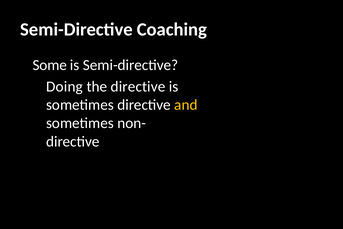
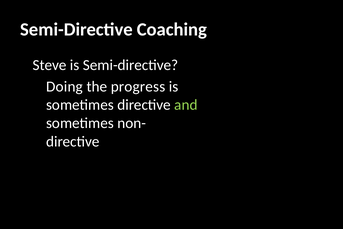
Some: Some -> Steve
the directive: directive -> progress
and colour: yellow -> light green
